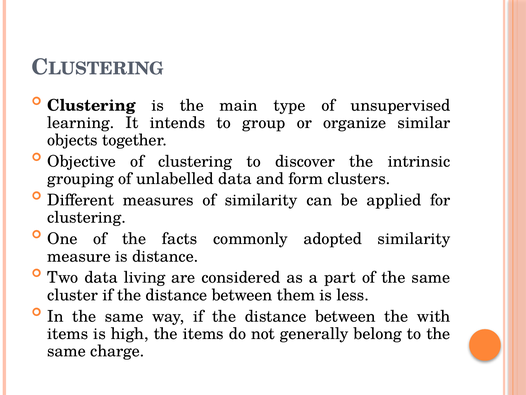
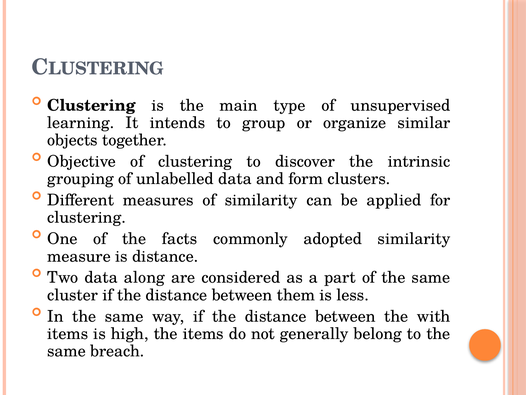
living: living -> along
charge: charge -> breach
